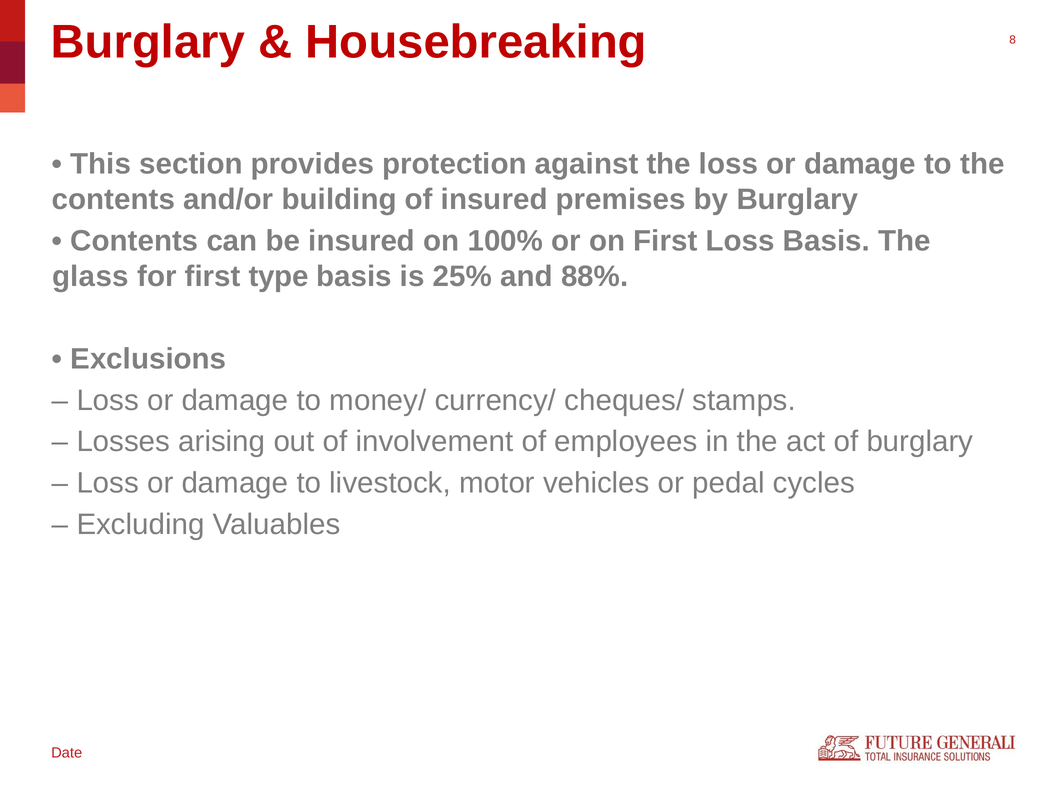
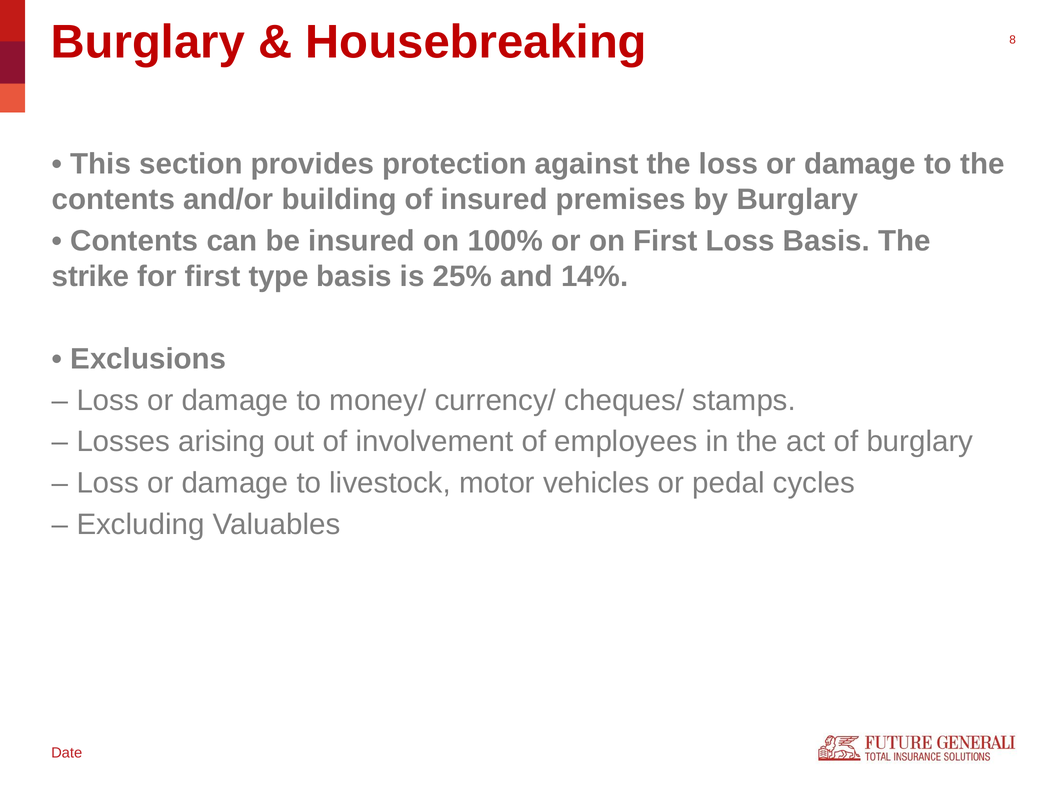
glass: glass -> strike
88%: 88% -> 14%
